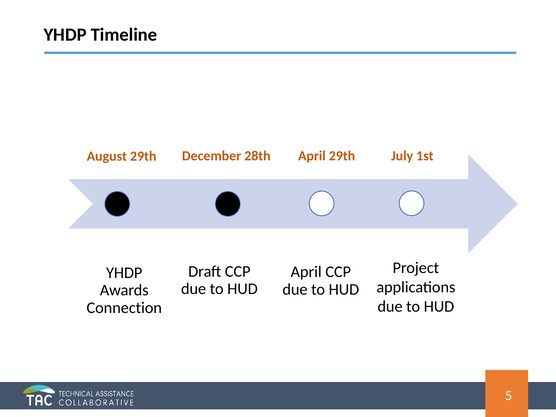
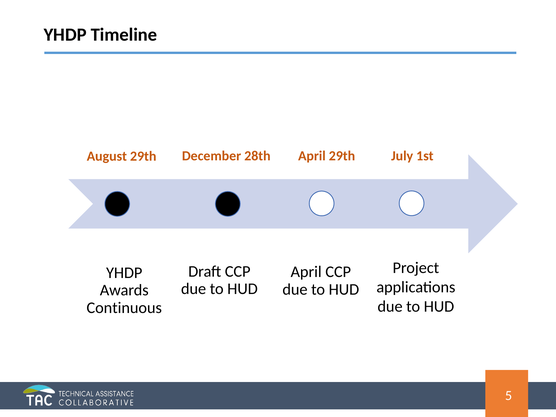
Connection: Connection -> Continuous
